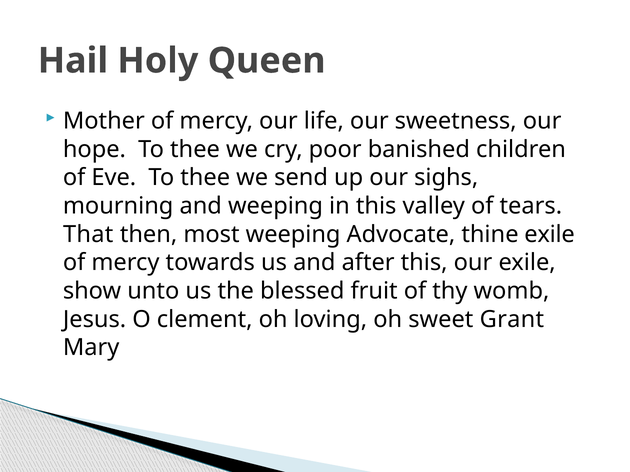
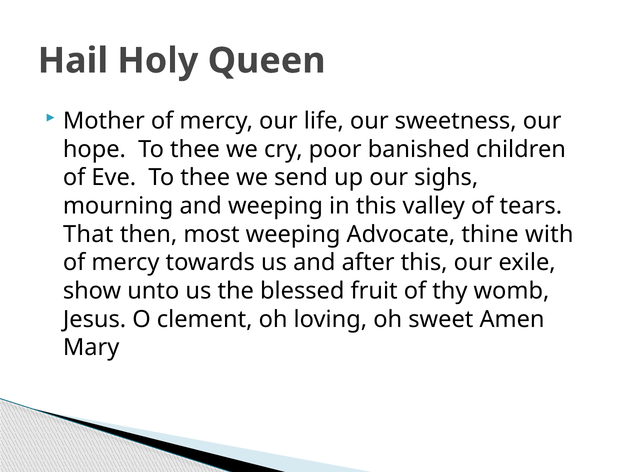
thine exile: exile -> with
Grant: Grant -> Amen
